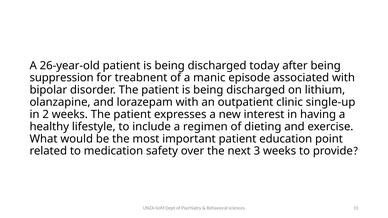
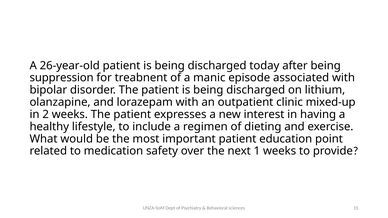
single-up: single-up -> mixed-up
3: 3 -> 1
